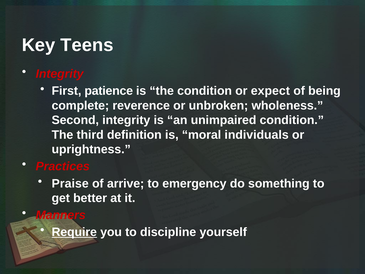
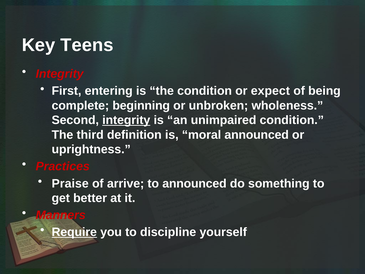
patience: patience -> entering
reverence: reverence -> beginning
integrity at (126, 120) underline: none -> present
moral individuals: individuals -> announced
to emergency: emergency -> announced
